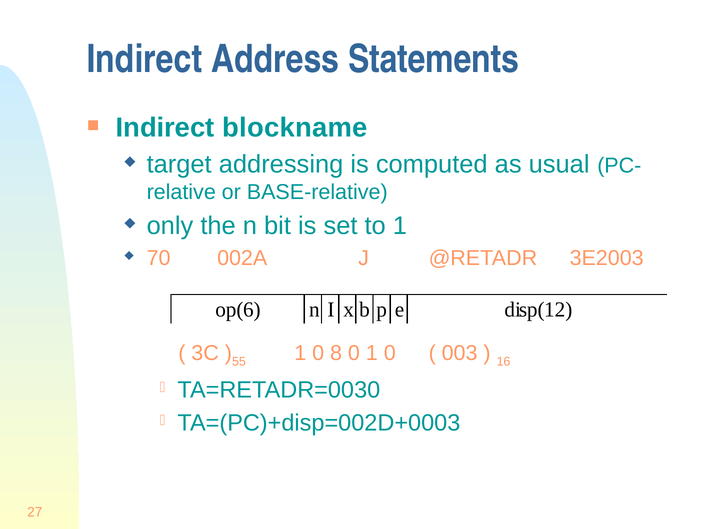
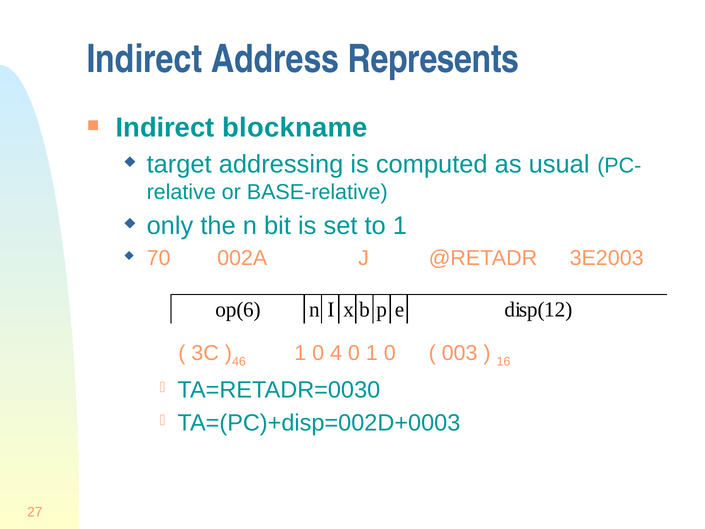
Statements: Statements -> Represents
55: 55 -> 46
8: 8 -> 4
